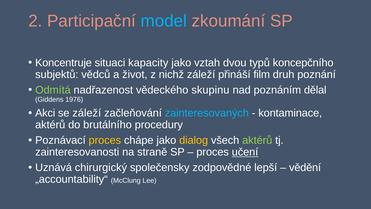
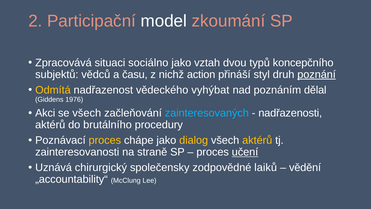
model colour: light blue -> white
Koncentruje: Koncentruje -> Zpracovává
kapacity: kapacity -> sociálno
život: život -> času
nichž záleží: záleží -> action
film: film -> styl
poznání underline: none -> present
Odmítá colour: light green -> yellow
skupinu: skupinu -> vyhýbat
se záleží: záleží -> všech
kontaminace: kontaminace -> nadřazenosti
aktérů at (257, 140) colour: light green -> yellow
lepší: lepší -> laiků
